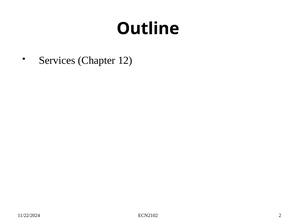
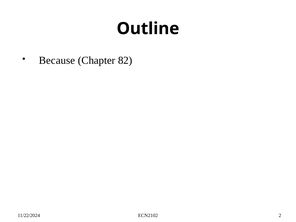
Services: Services -> Because
12: 12 -> 82
